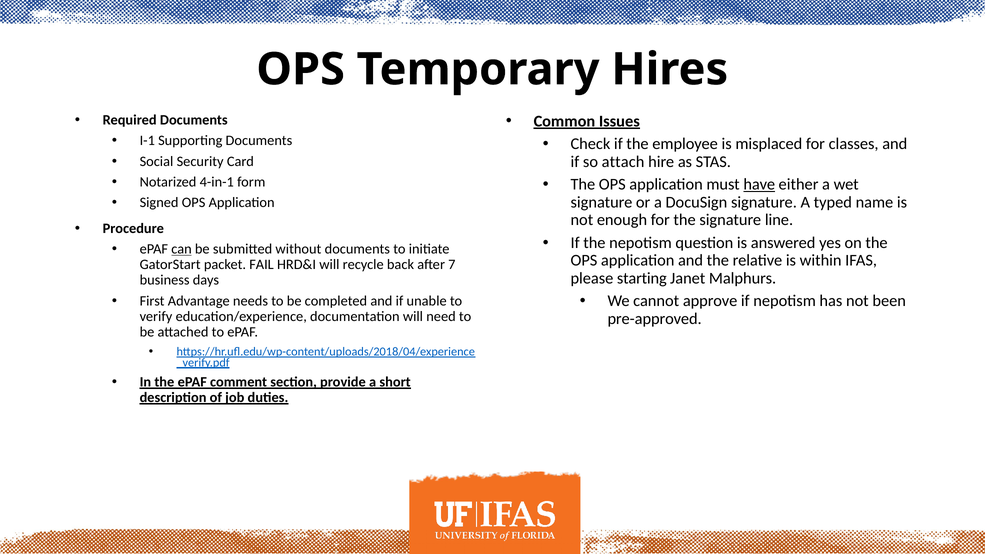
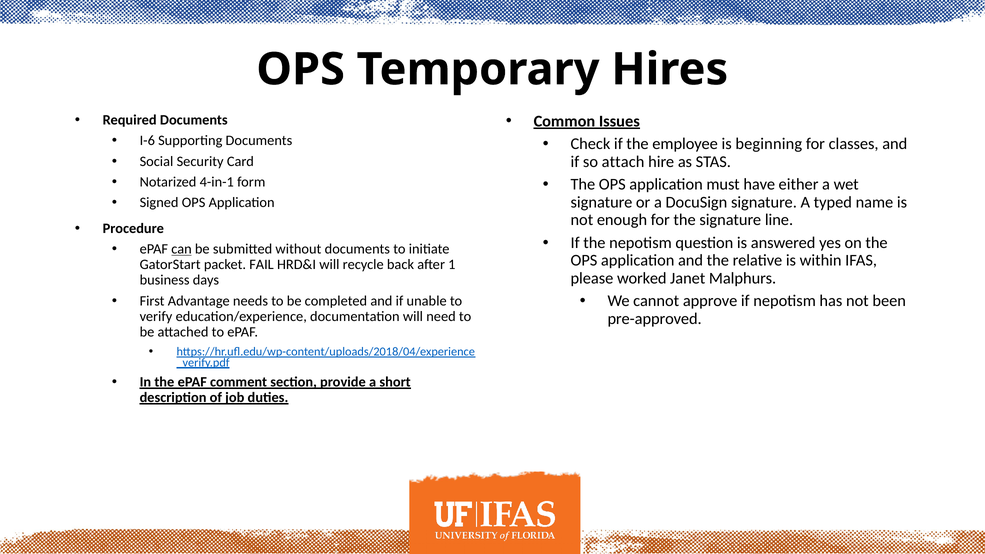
I-1: I-1 -> I-6
misplaced: misplaced -> beginning
have underline: present -> none
7: 7 -> 1
starting: starting -> worked
